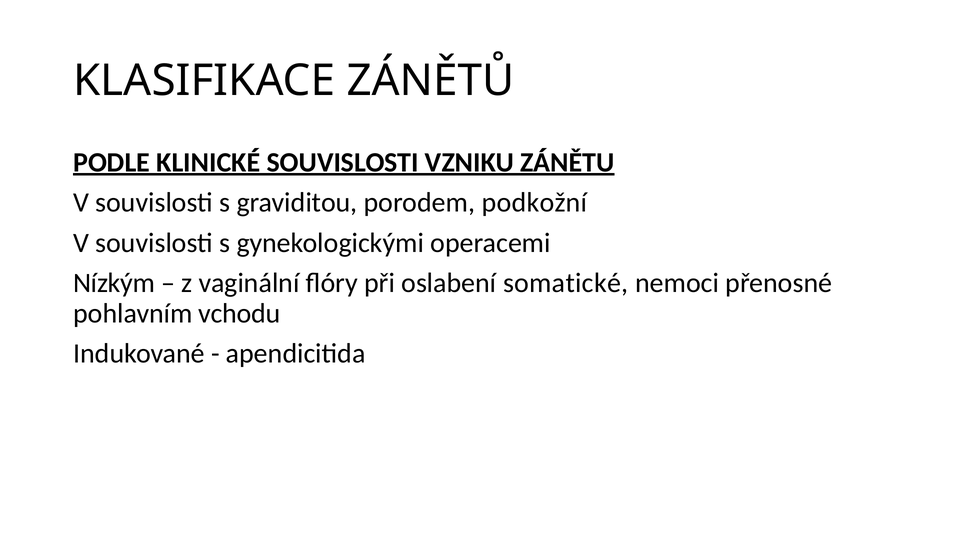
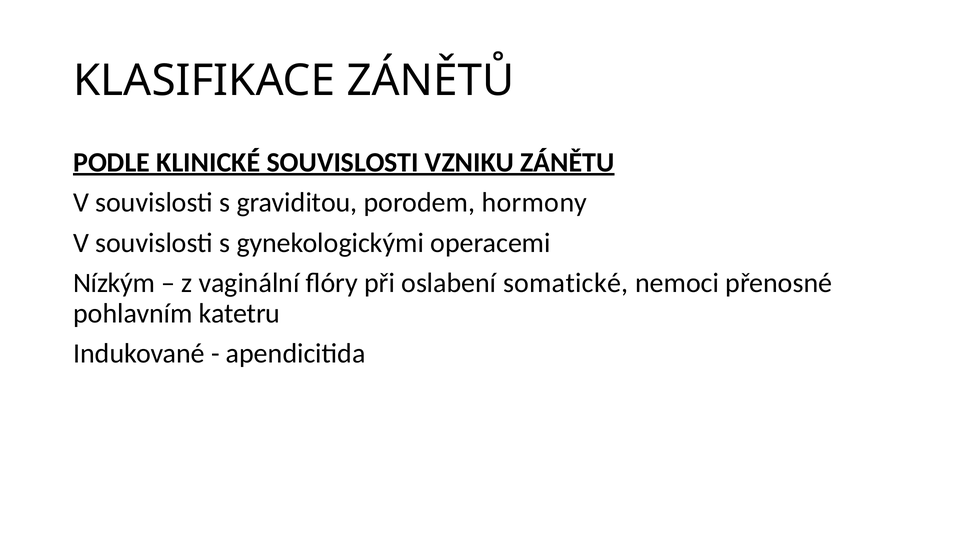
podkožní: podkožní -> hormony
vchodu: vchodu -> katetru
